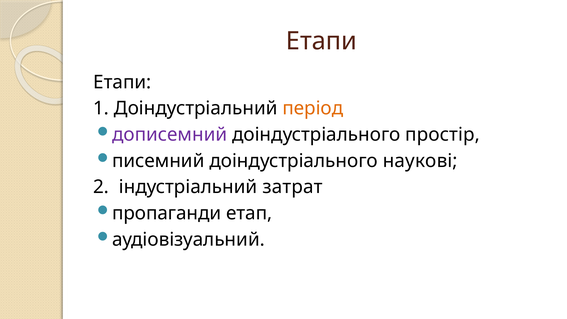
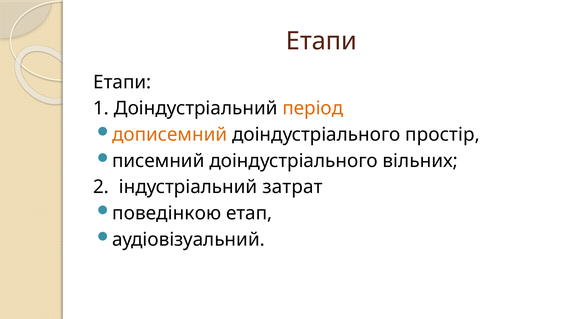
дописемний colour: purple -> orange
наукові: наукові -> вільних
пропаганди: пропаганди -> поведінкою
